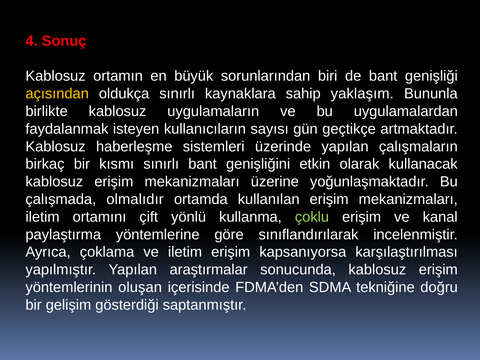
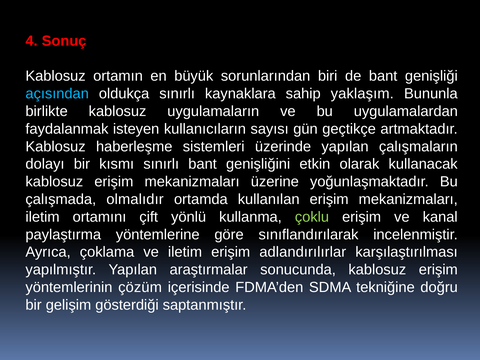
açısından colour: yellow -> light blue
birkaç: birkaç -> dolayı
kapsanıyorsa: kapsanıyorsa -> adlandırılırlar
oluşan: oluşan -> çözüm
